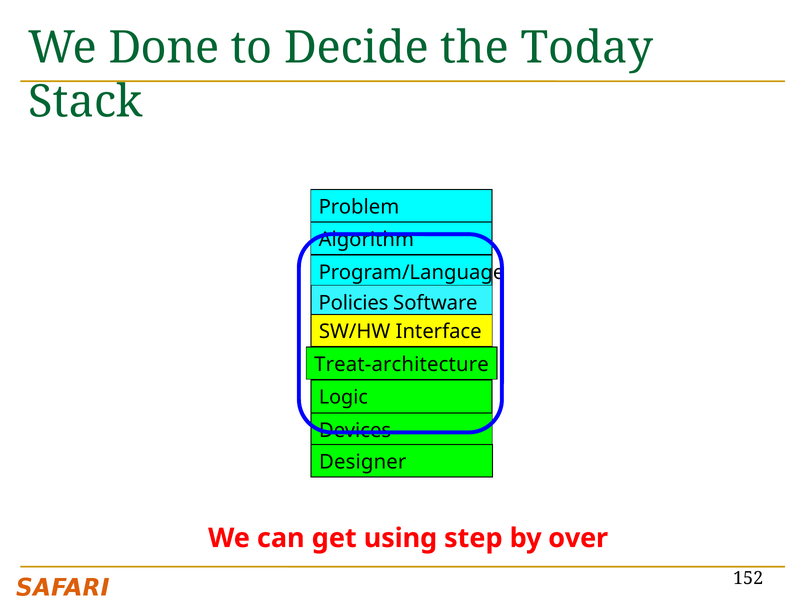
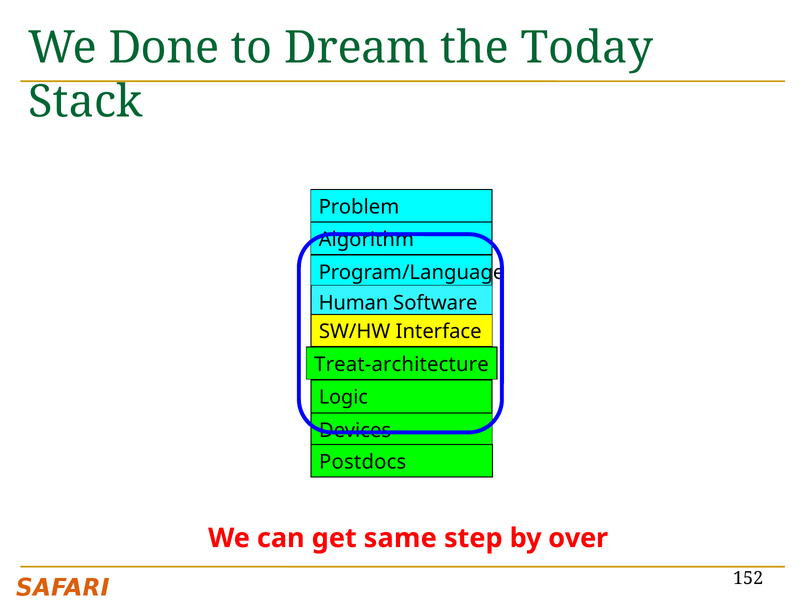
Decide: Decide -> Dream
Policies: Policies -> Human
Designer: Designer -> Postdocs
using: using -> same
